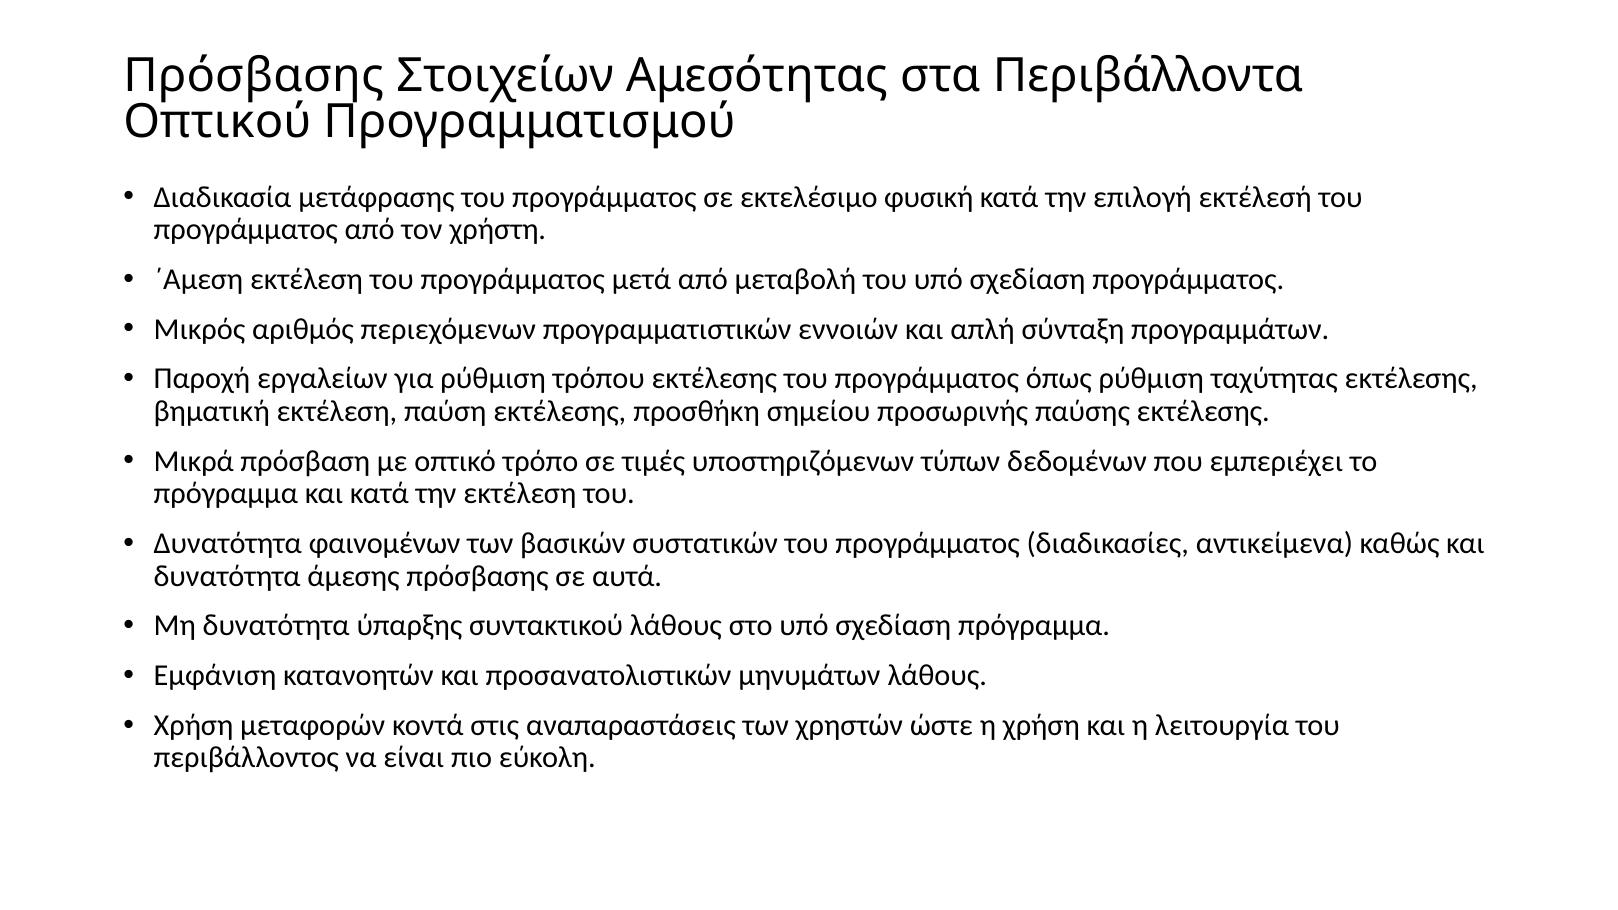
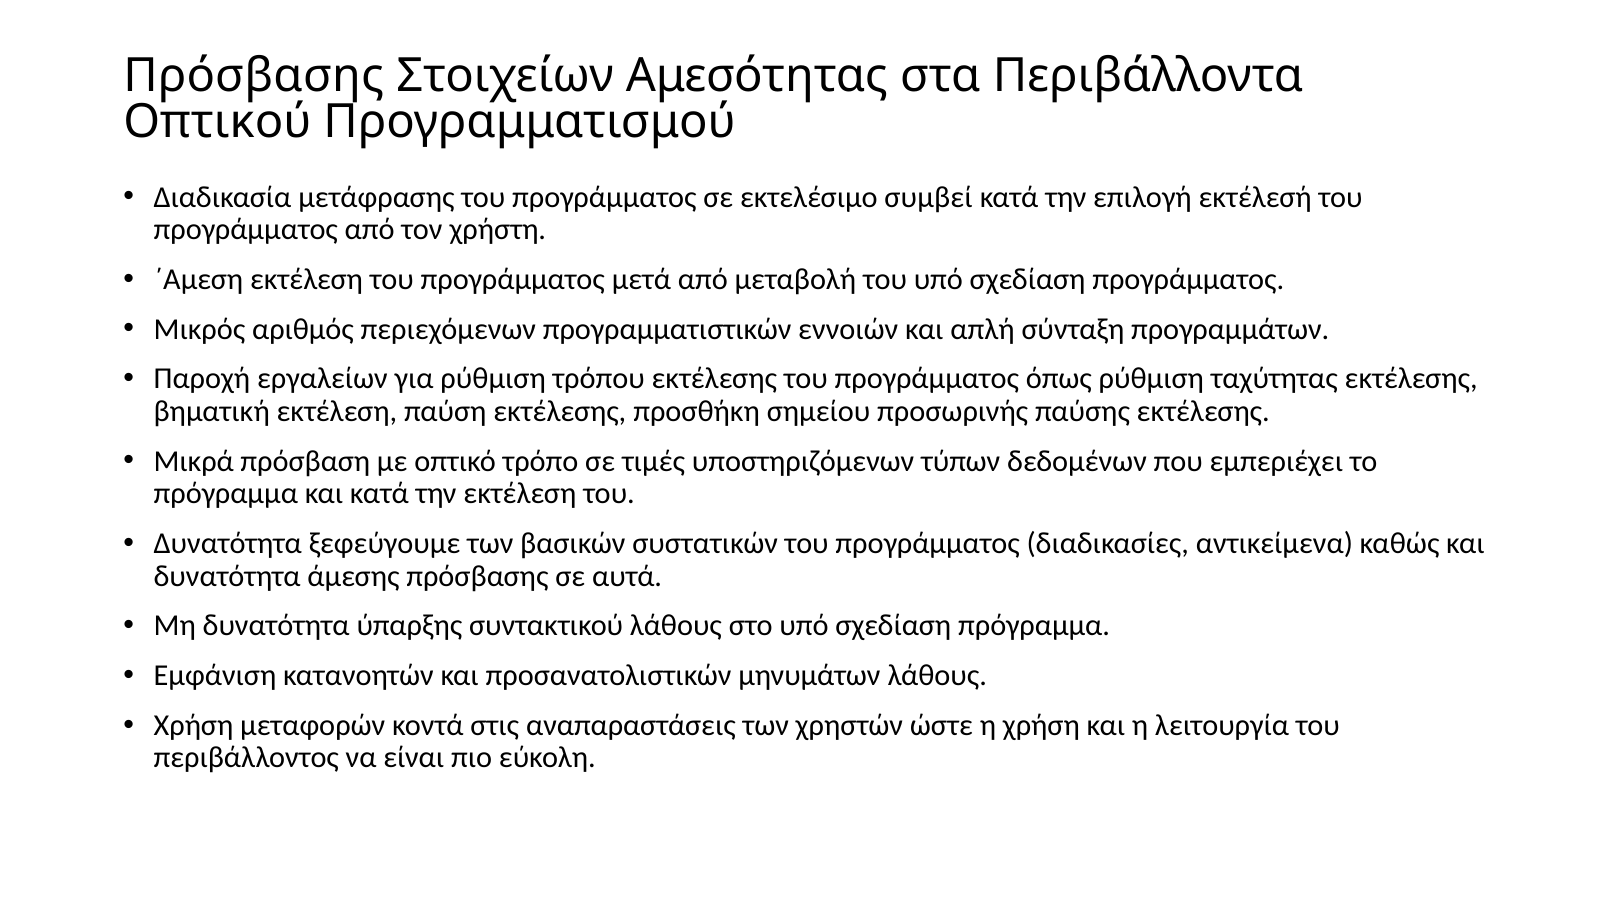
φυσική: φυσική -> συμβεί
φαινομένων: φαινομένων -> ξεφεύγουμε
